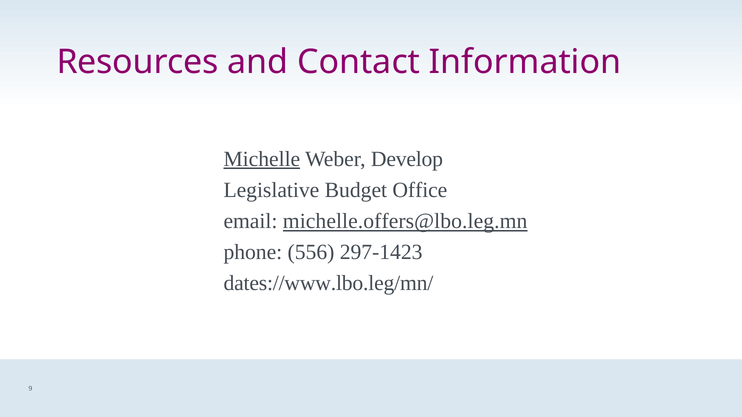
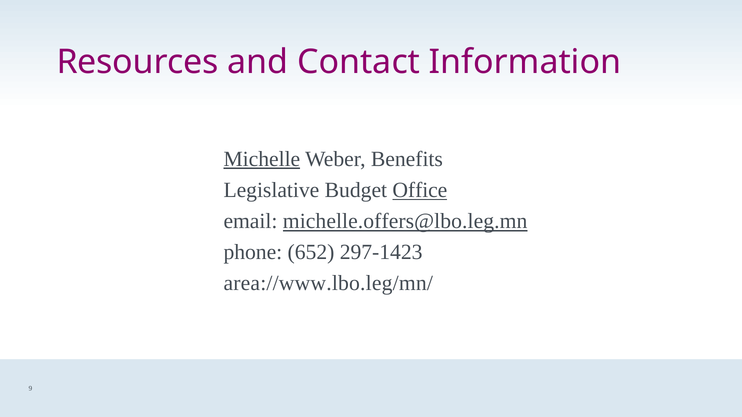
Develop: Develop -> Benefits
Office underline: none -> present
556: 556 -> 652
dates://www.lbo.leg/mn/: dates://www.lbo.leg/mn/ -> area://www.lbo.leg/mn/
